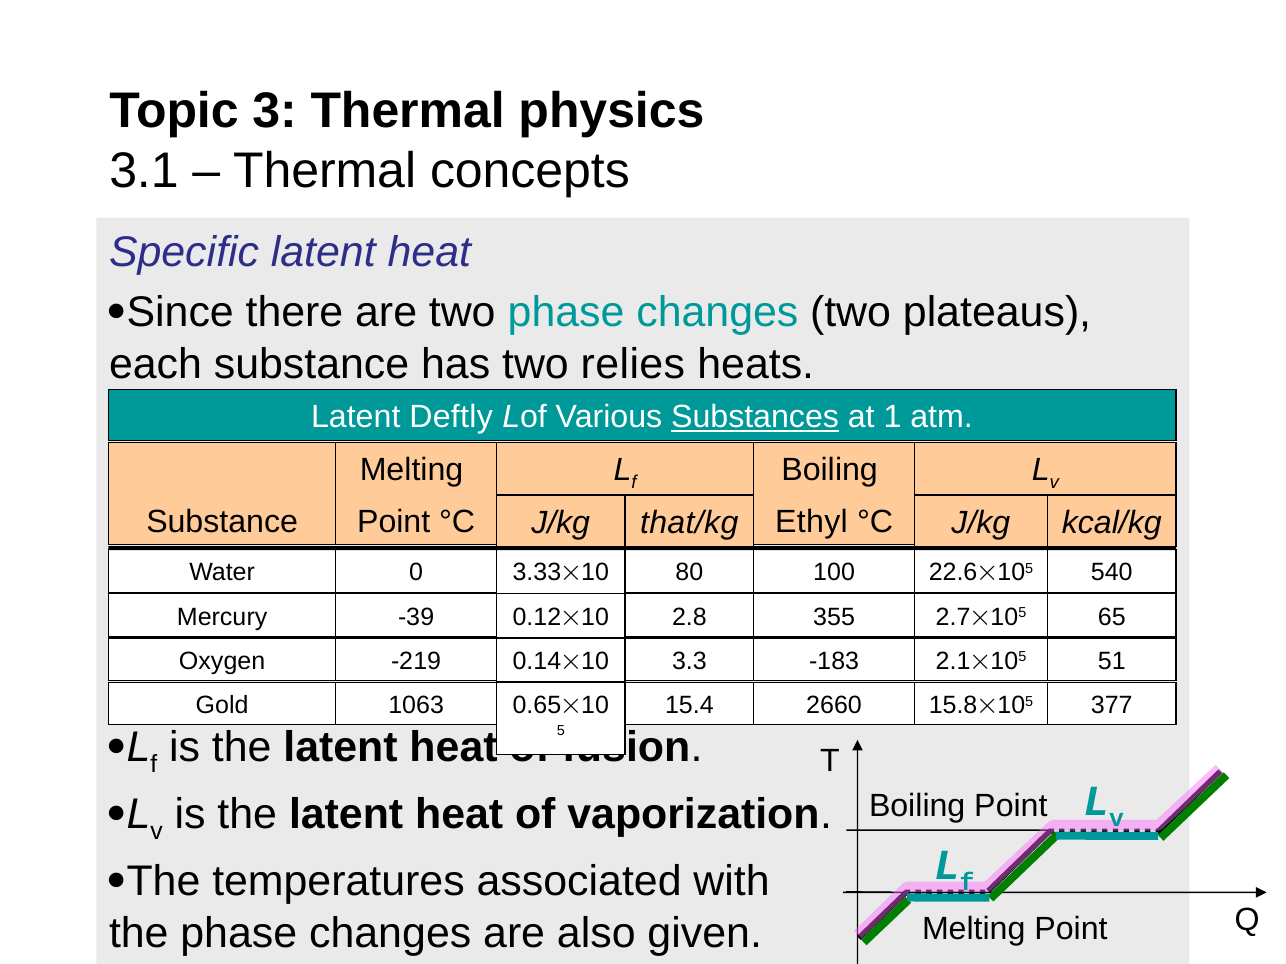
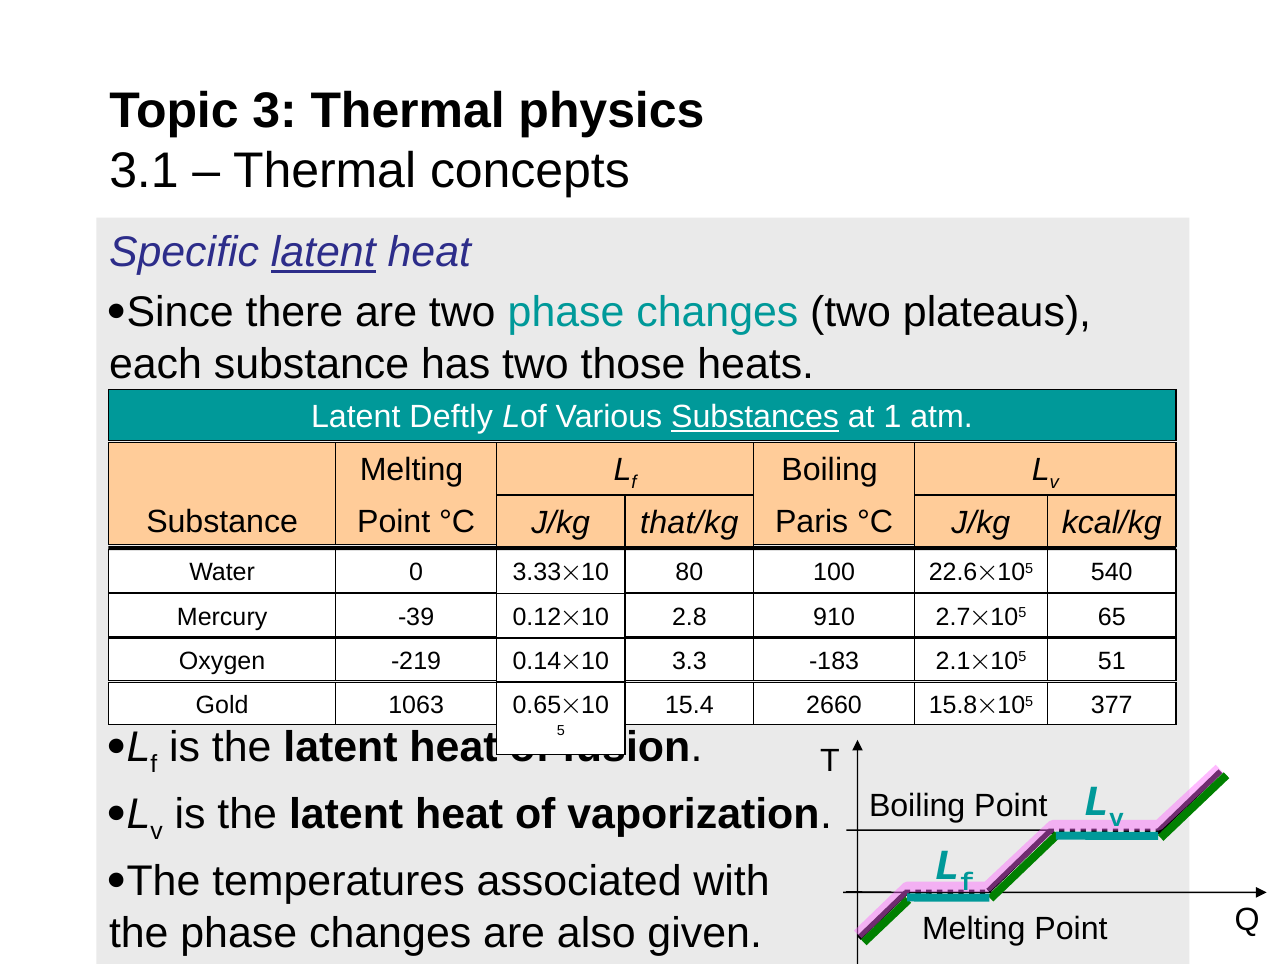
latent at (323, 253) underline: none -> present
relies: relies -> those
Ethyl: Ethyl -> Paris
355: 355 -> 910
